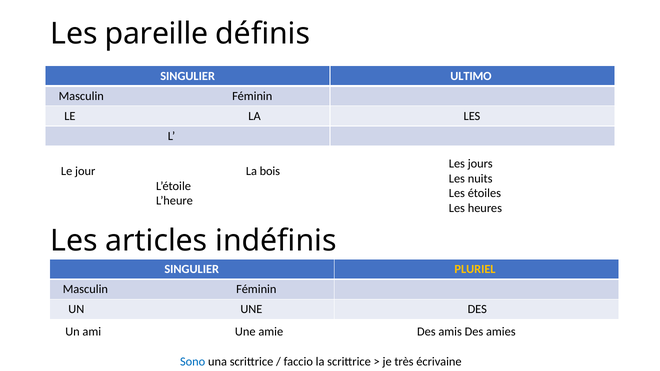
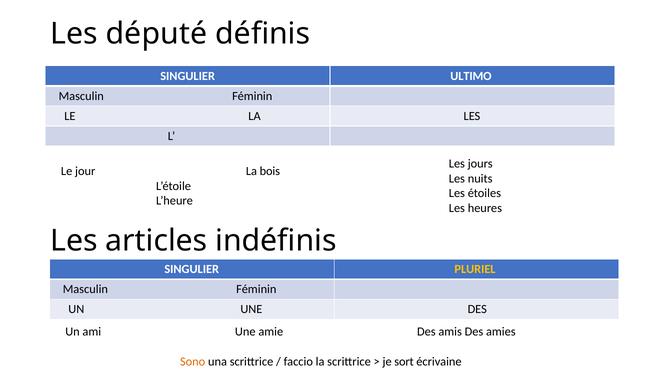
pareille: pareille -> député
Sono colour: blue -> orange
très: très -> sort
